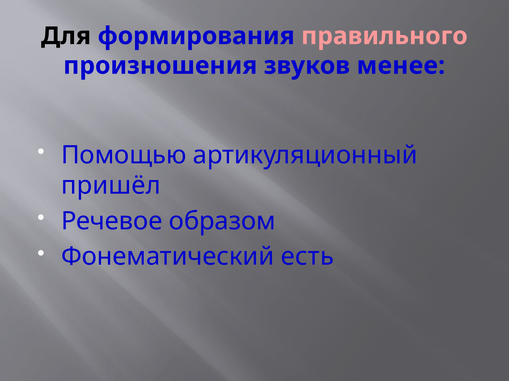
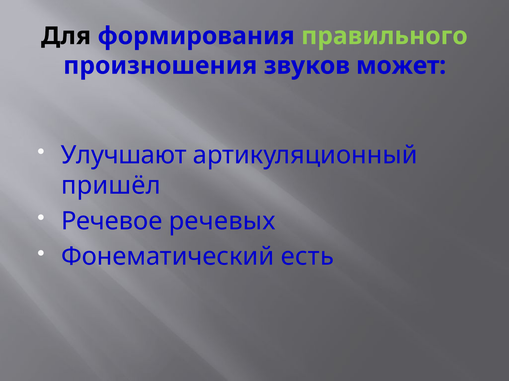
правильного colour: pink -> light green
менее: менее -> может
Помощью: Помощью -> Улучшают
образом: образом -> речевых
